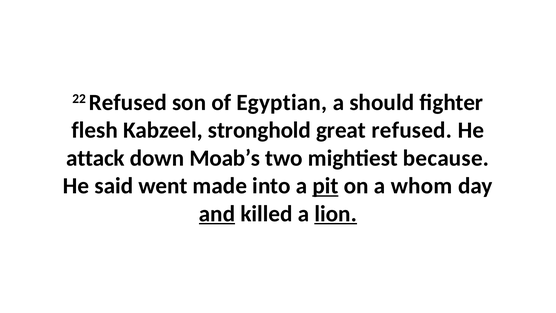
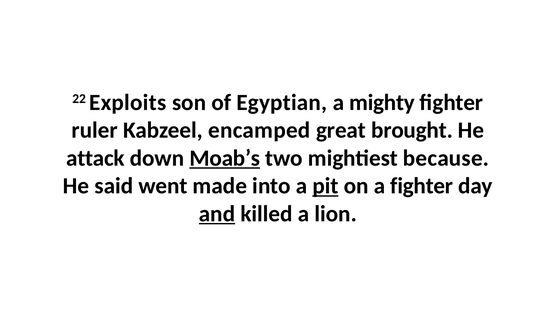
22 Refused: Refused -> Exploits
should: should -> mighty
flesh: flesh -> ruler
stronghold: stronghold -> encamped
great refused: refused -> brought
Moab’s underline: none -> present
a whom: whom -> fighter
lion underline: present -> none
